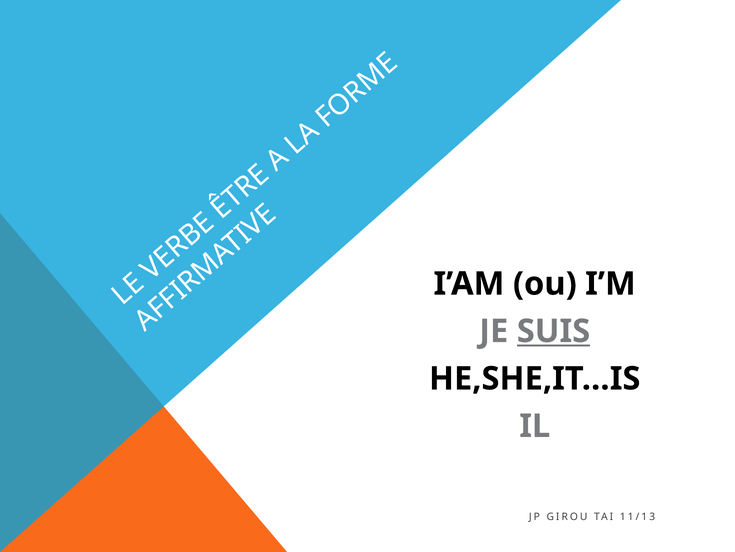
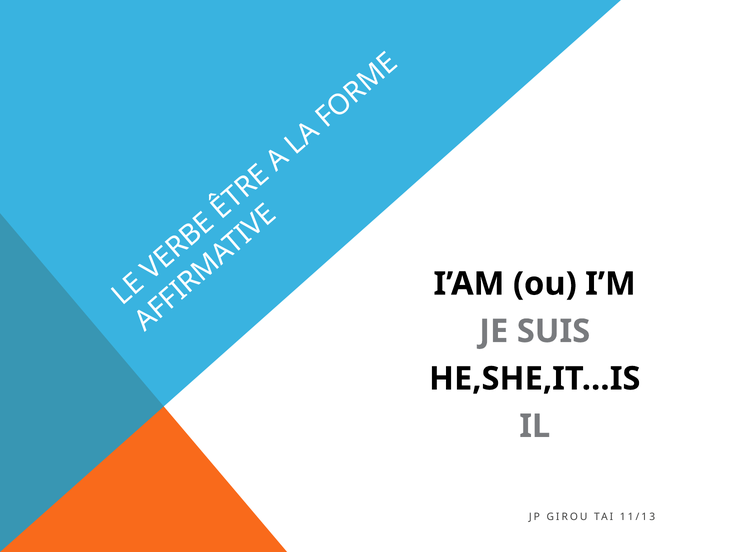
SUIS underline: present -> none
